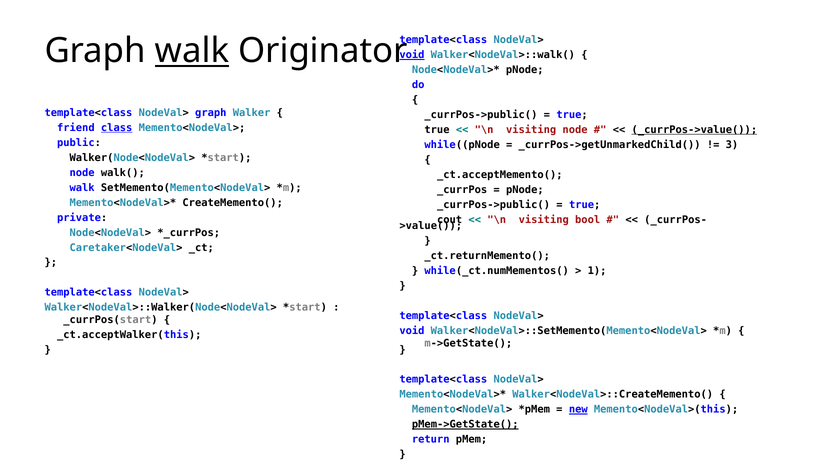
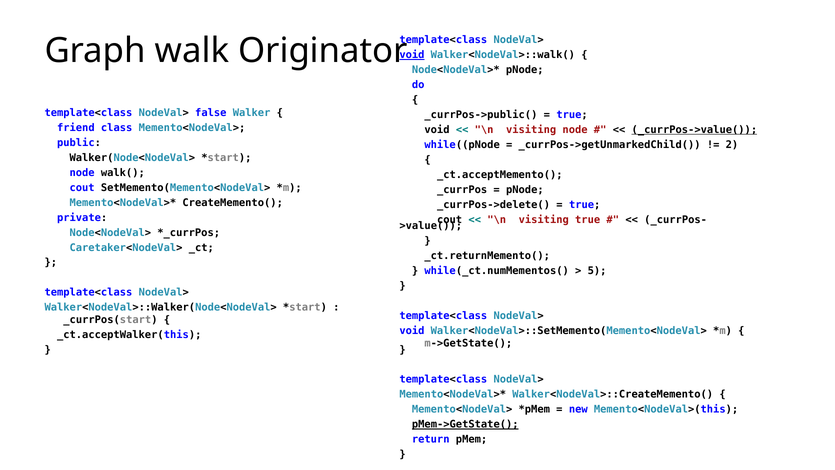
walk at (192, 51) underline: present -> none
NodeVal> graph: graph -> false
class underline: present -> none
true at (437, 130): true -> void
3: 3 -> 2
walk at (82, 188): walk -> cout
_currPos->public( at (494, 205): _currPos->public( -> _currPos->delete(
visiting bool: bool -> true
1: 1 -> 5
new underline: present -> none
